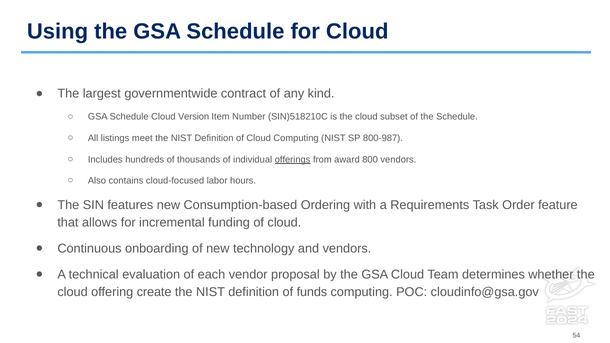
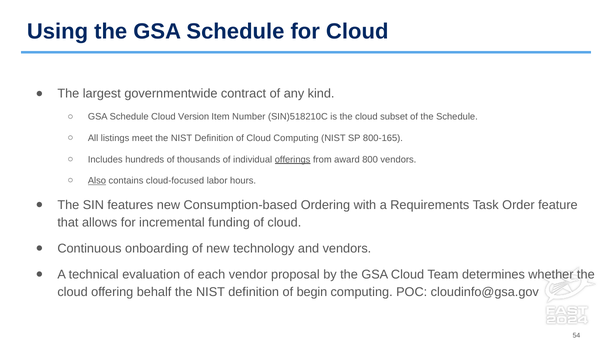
800-987: 800-987 -> 800-165
Also underline: none -> present
create: create -> behalf
funds: funds -> begin
